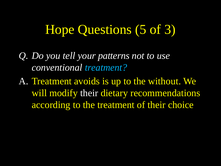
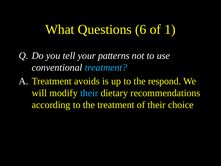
Hope: Hope -> What
5: 5 -> 6
3: 3 -> 1
without: without -> respond
their at (89, 93) colour: white -> light blue
